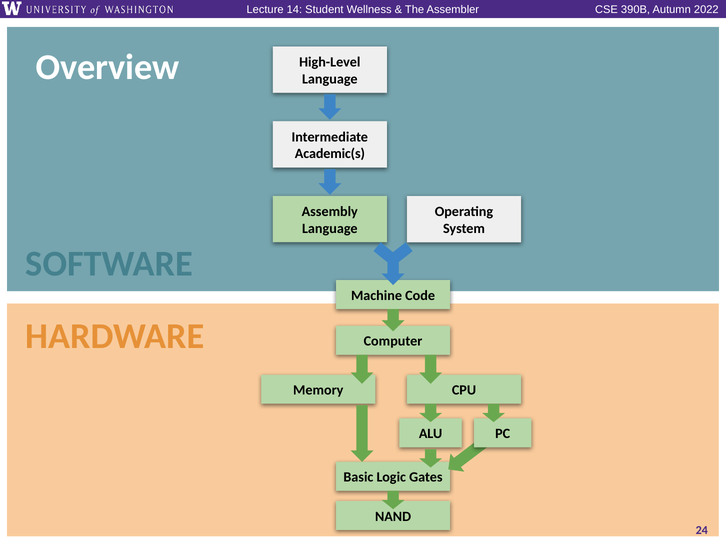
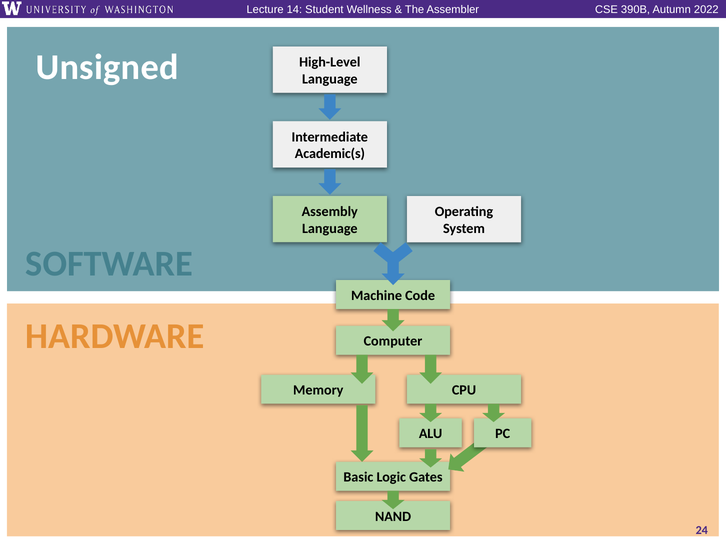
Overview: Overview -> Unsigned
